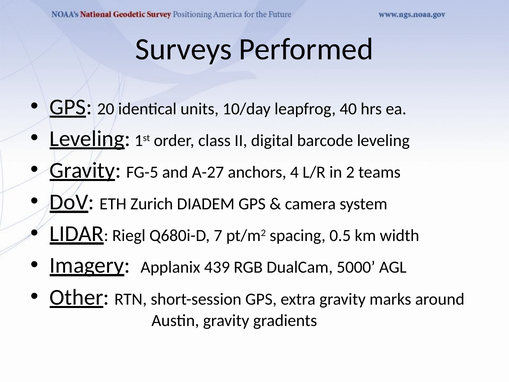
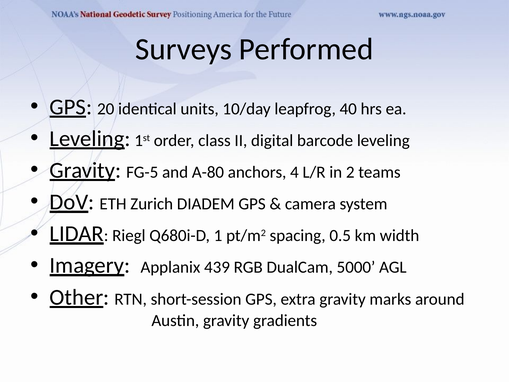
A-27: A-27 -> A-80
7: 7 -> 1
